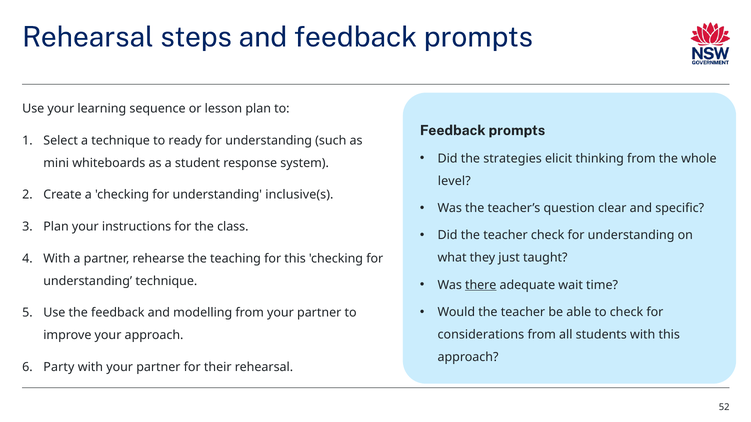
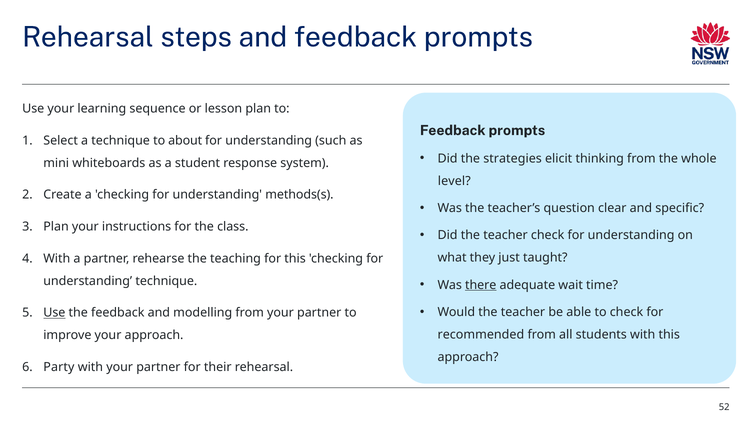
ready: ready -> about
inclusive(s: inclusive(s -> methods(s
Use at (54, 313) underline: none -> present
considerations: considerations -> recommended
